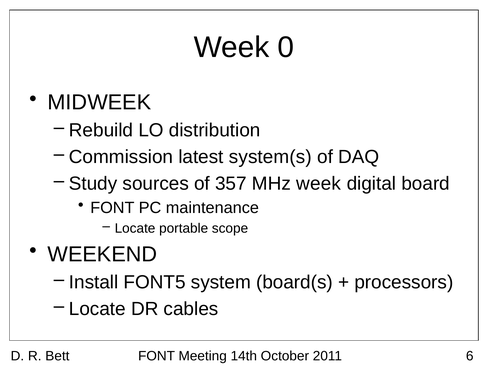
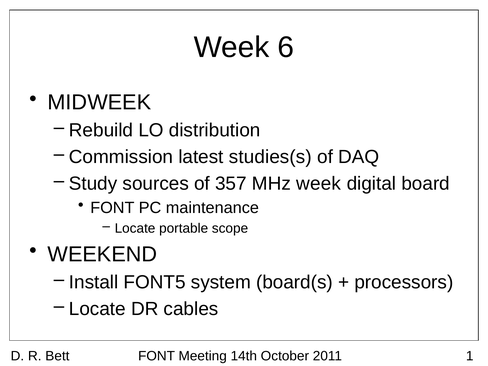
0: 0 -> 6
system(s: system(s -> studies(s
6: 6 -> 1
